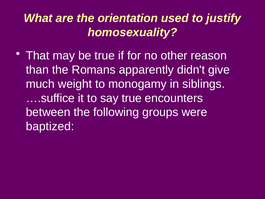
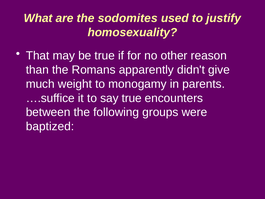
orientation: orientation -> sodomites
siblings: siblings -> parents
